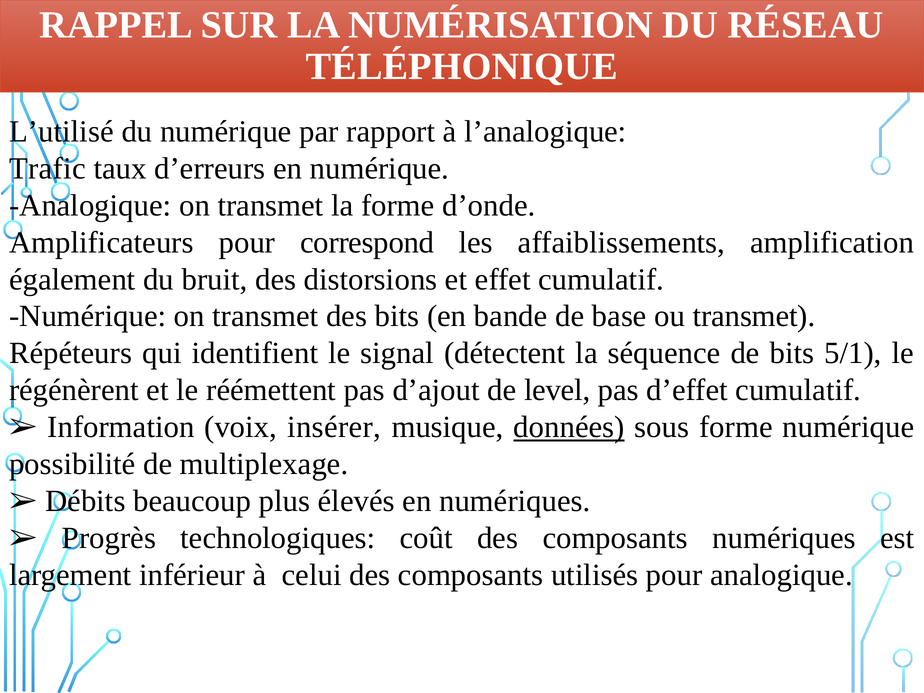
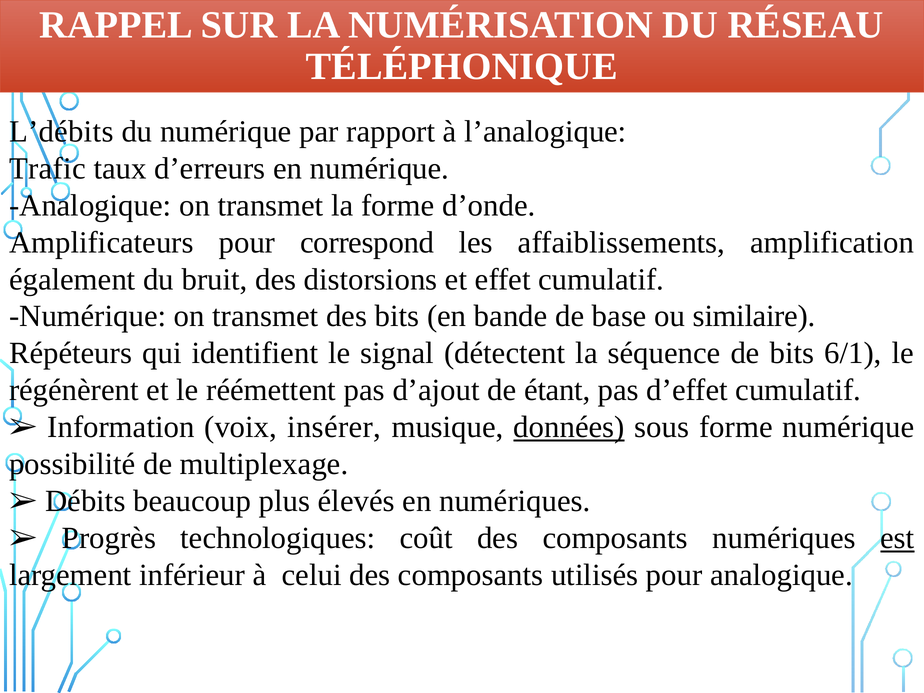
L’utilisé: L’utilisé -> L’débits
ou transmet: transmet -> similaire
5/1: 5/1 -> 6/1
level: level -> étant
est underline: none -> present
